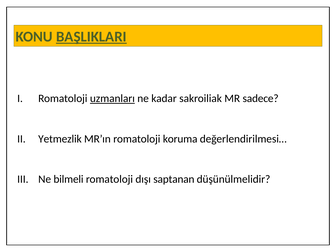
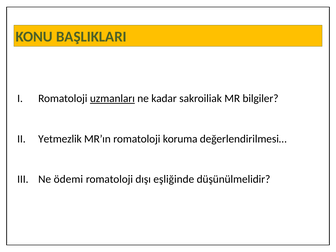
BAŞLIKLARI underline: present -> none
sadece: sadece -> bilgiler
bilmeli: bilmeli -> ödemi
saptanan: saptanan -> eşliğinde
